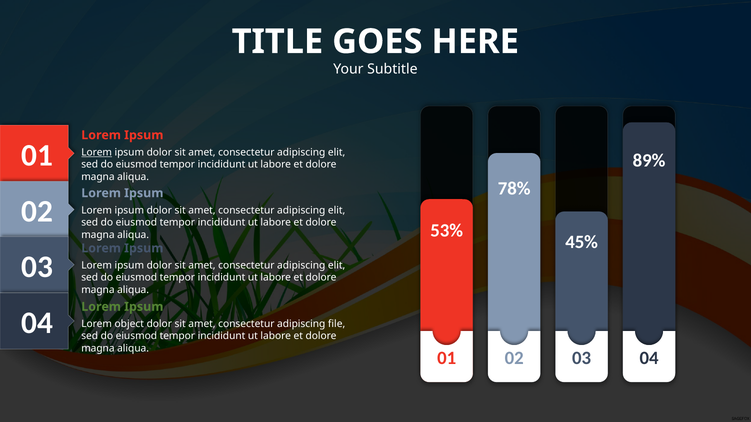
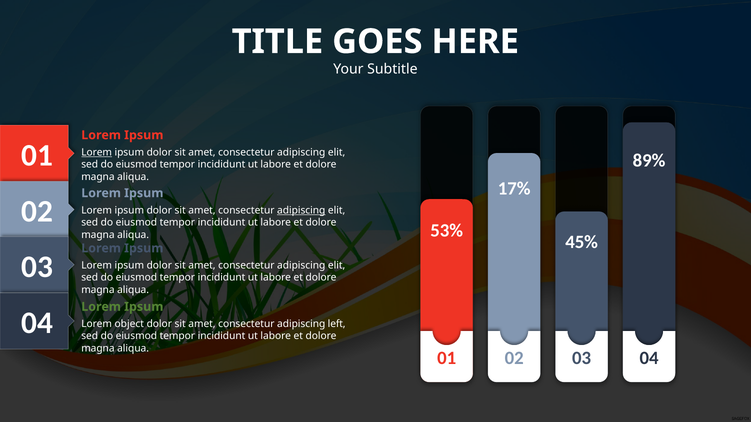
78%: 78% -> 17%
adipiscing at (301, 210) underline: none -> present
file: file -> left
